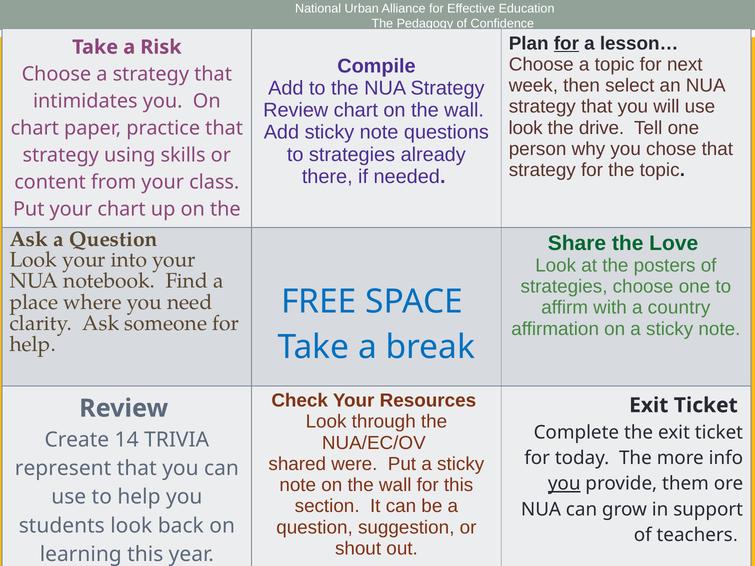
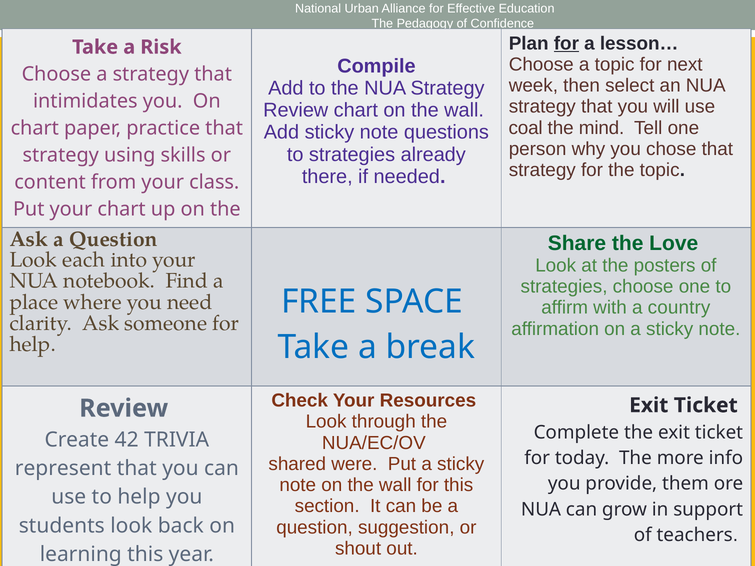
look at (526, 128): look -> coal
drive: drive -> mind
Look your: your -> each
14: 14 -> 42
you at (564, 484) underline: present -> none
